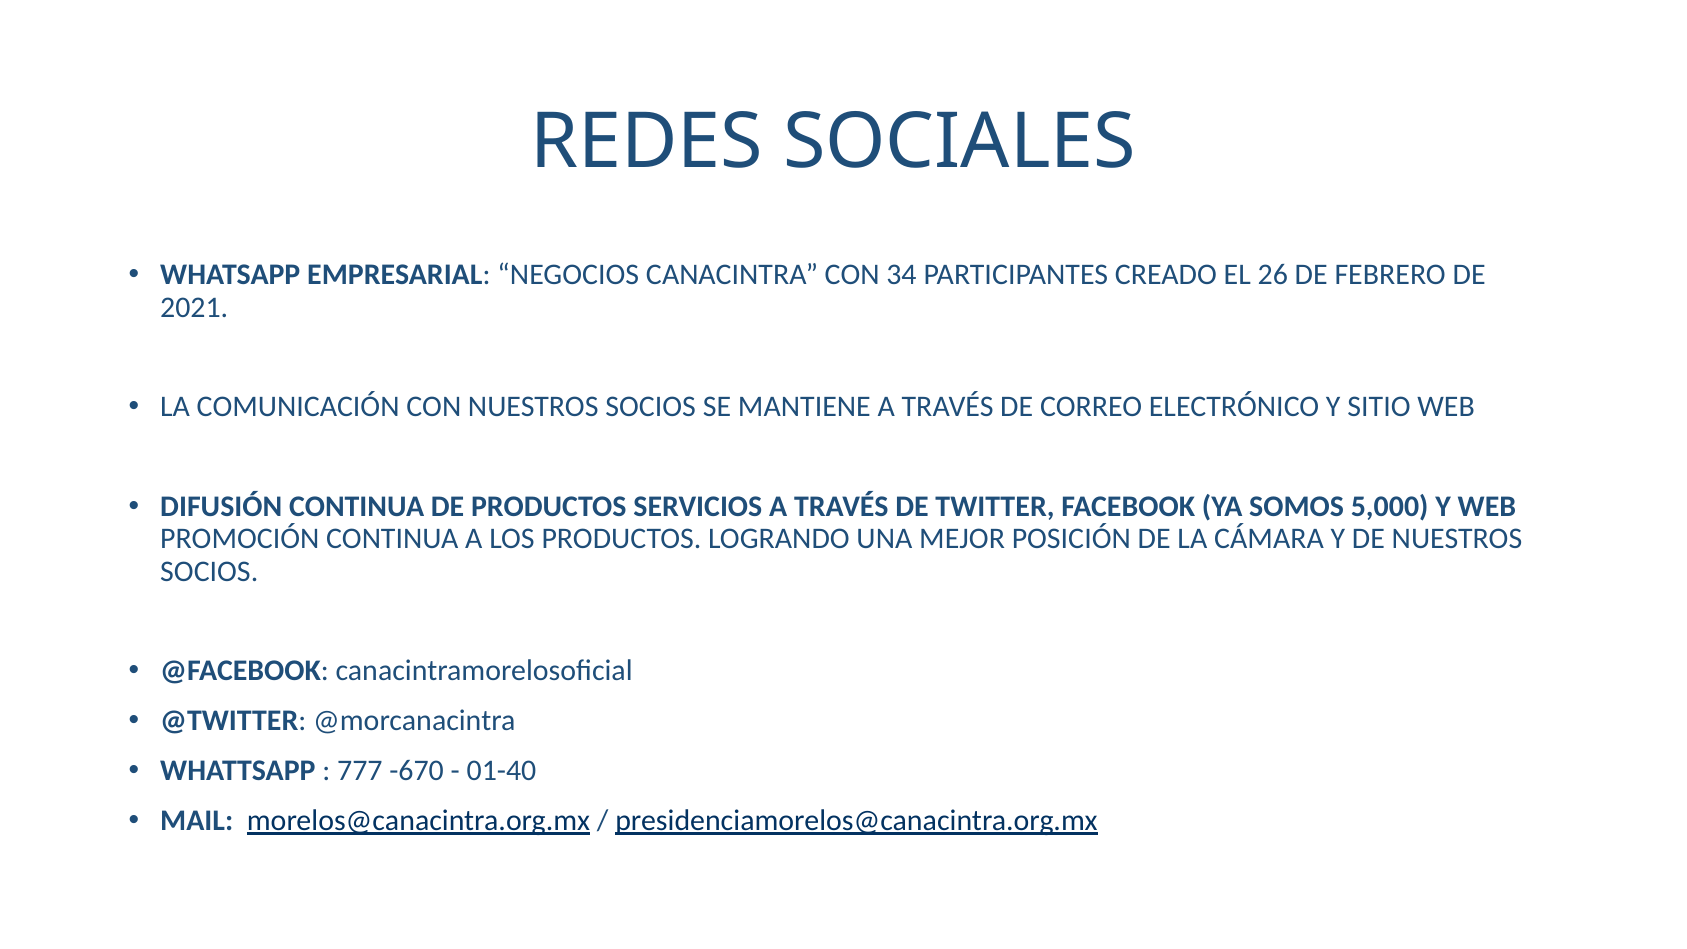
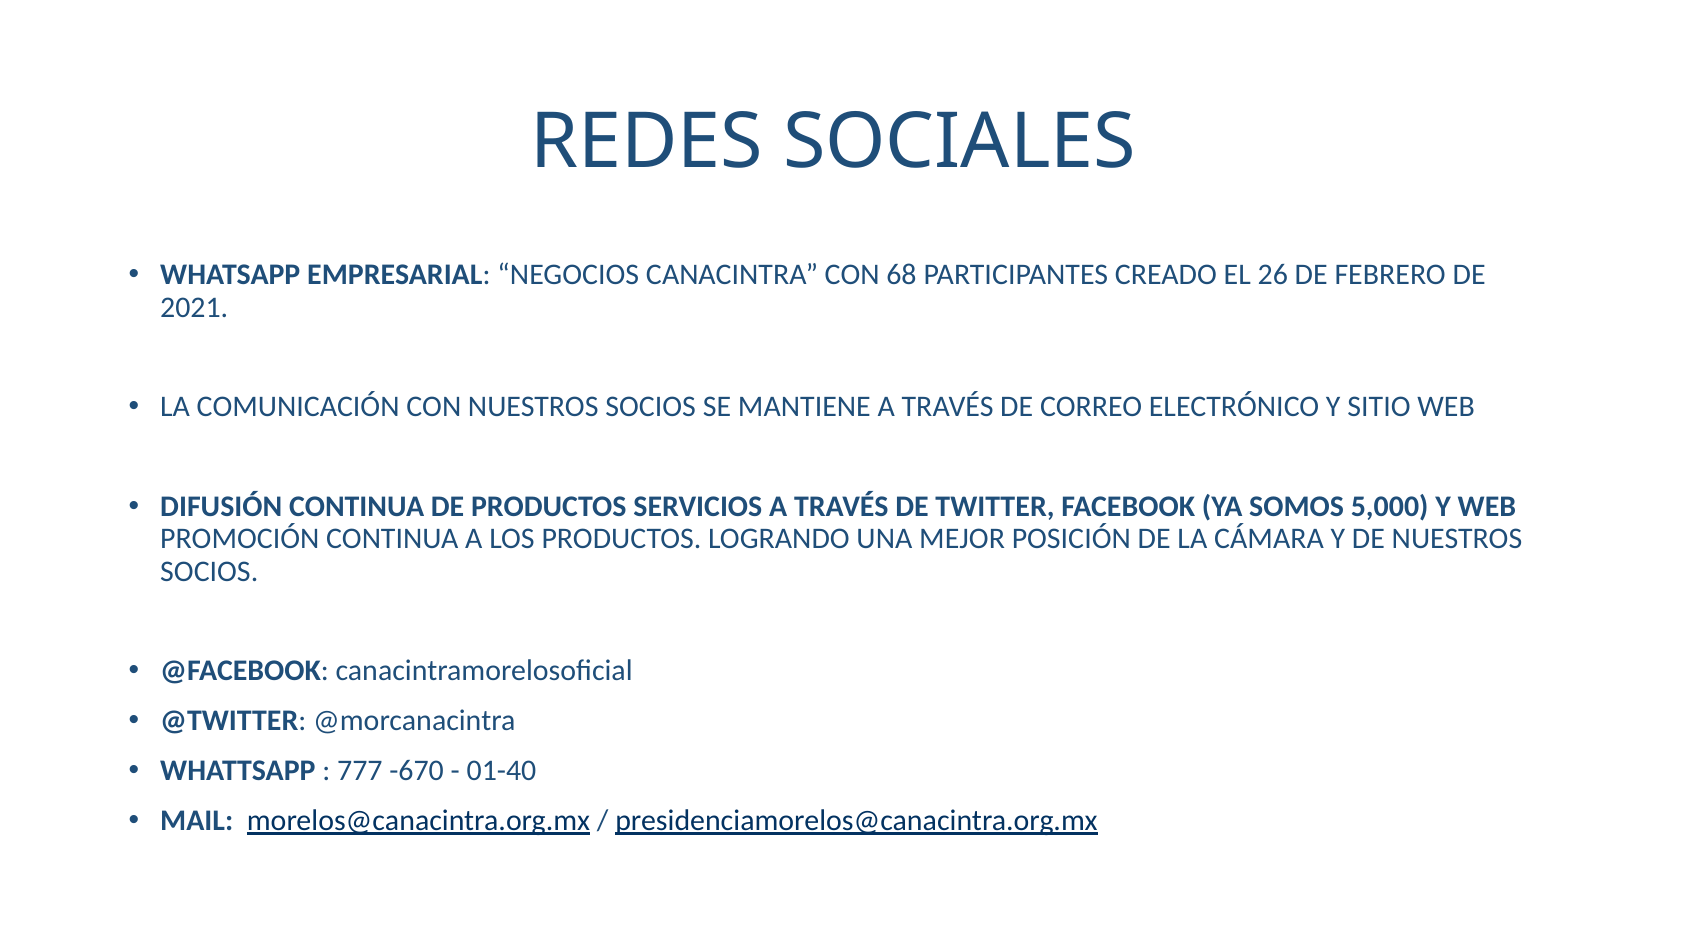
34: 34 -> 68
